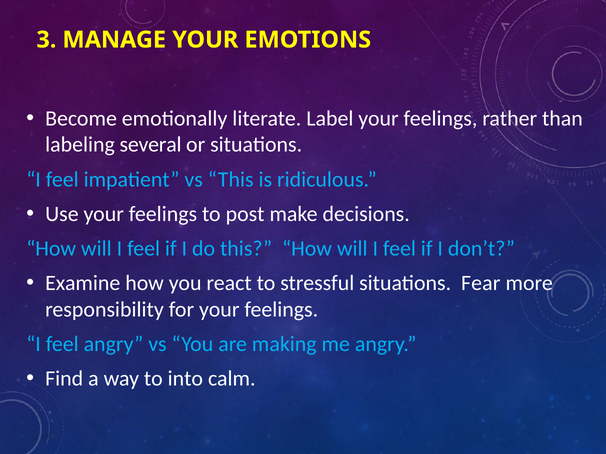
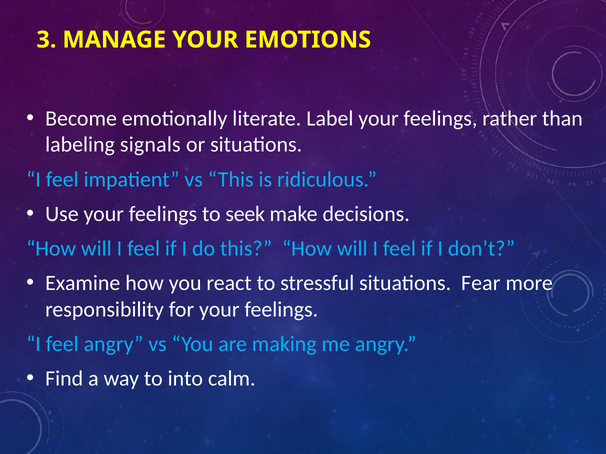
several: several -> signals
post: post -> seek
